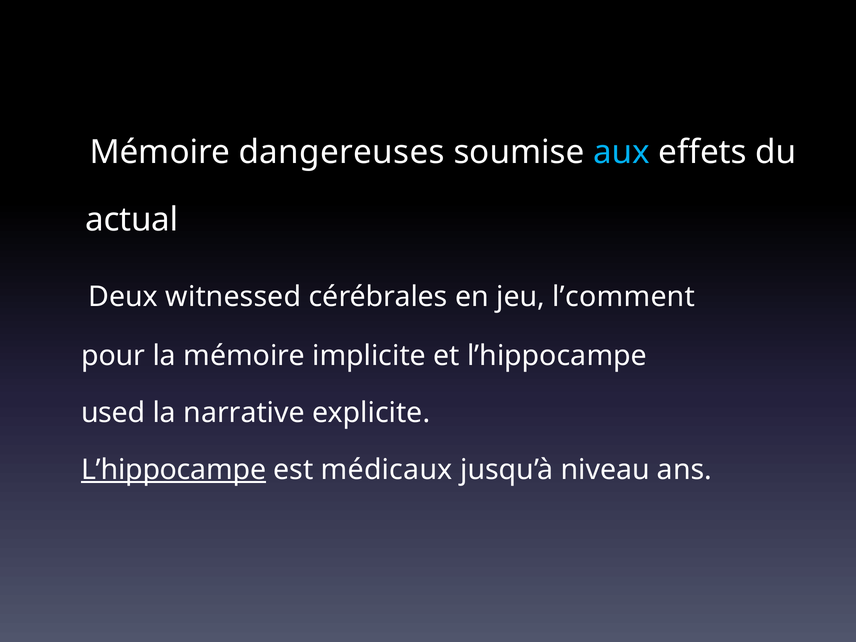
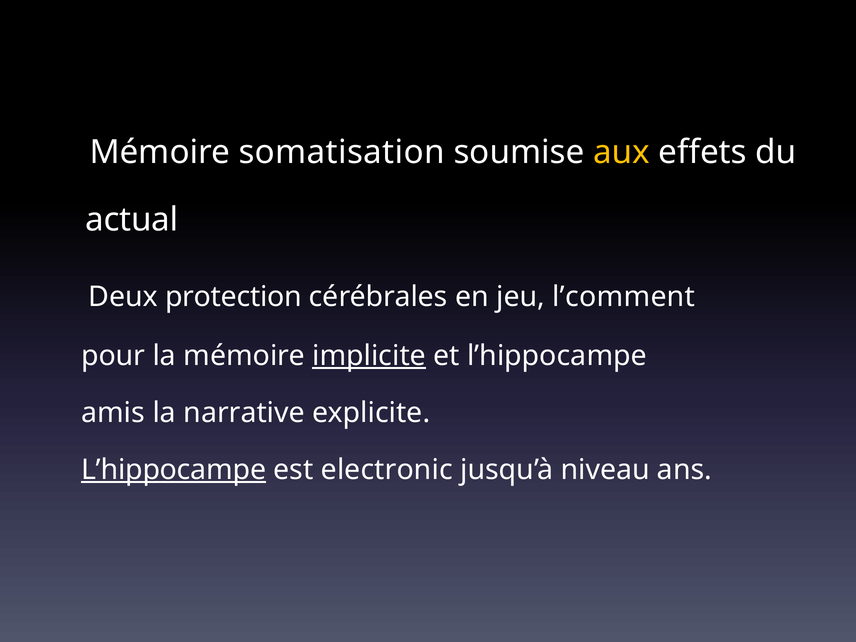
dangereuses: dangereuses -> somatisation
aux colour: light blue -> yellow
witnessed: witnessed -> protection
implicite underline: none -> present
used: used -> amis
médicaux: médicaux -> electronic
